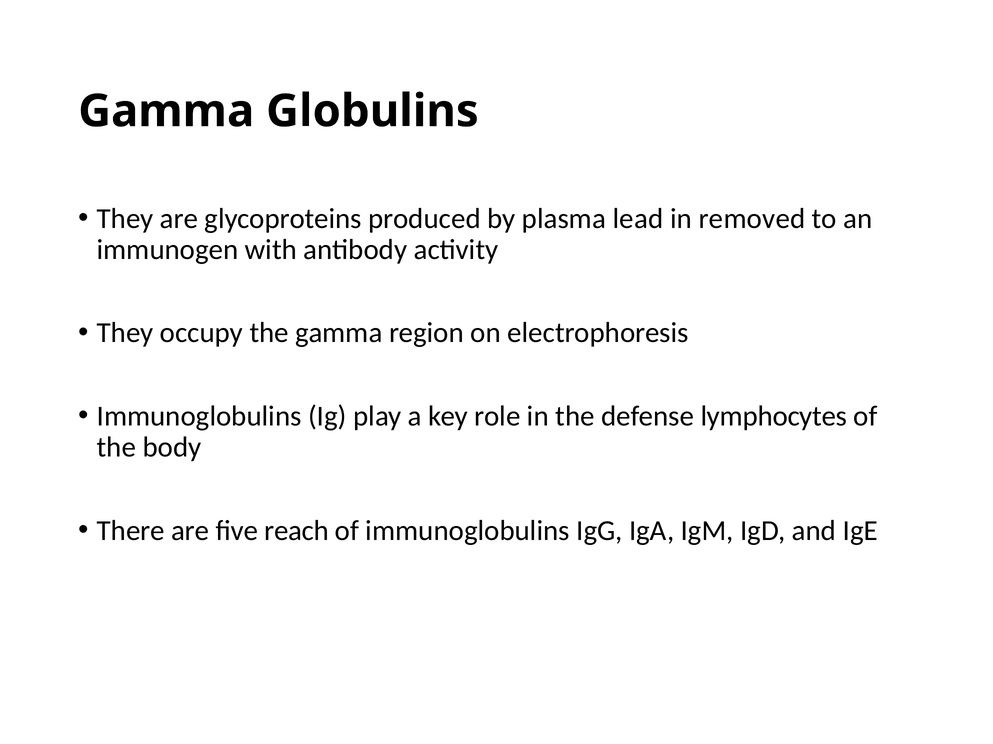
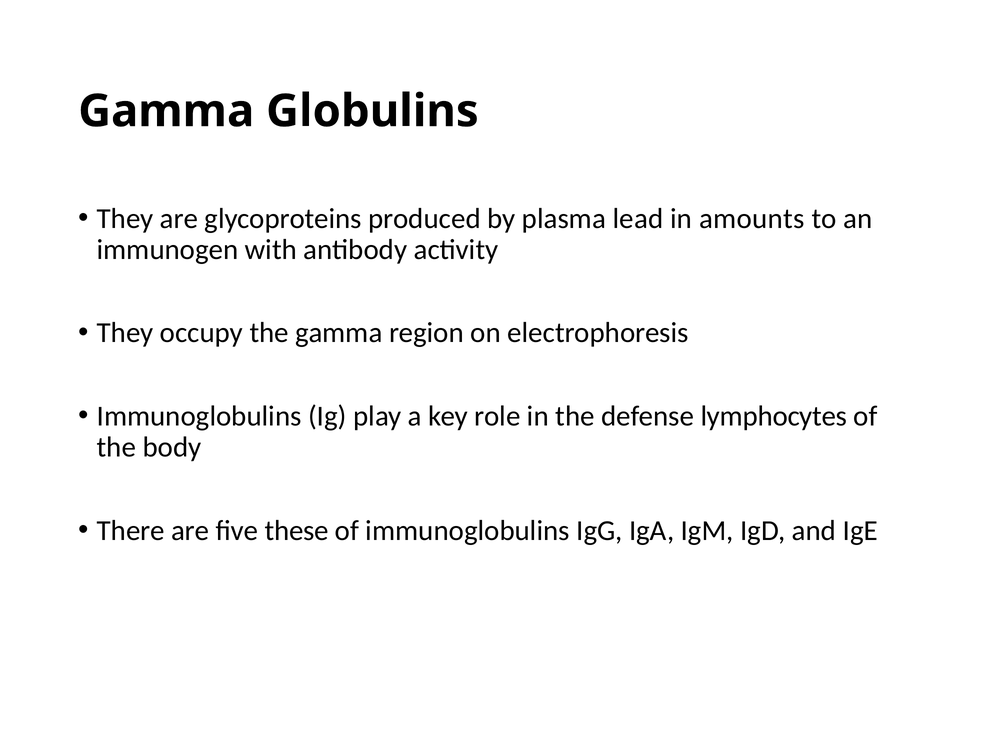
removed: removed -> amounts
reach: reach -> these
